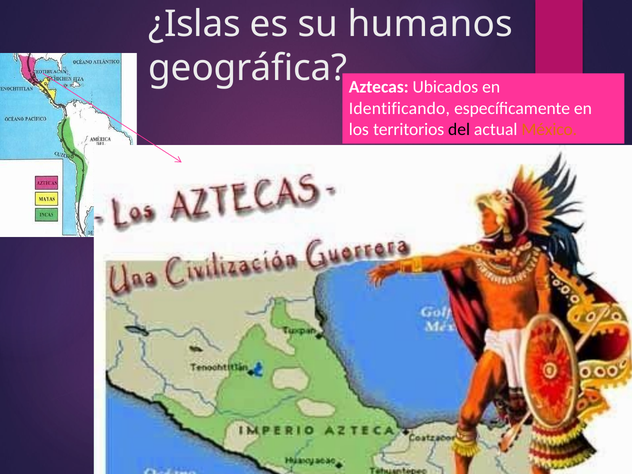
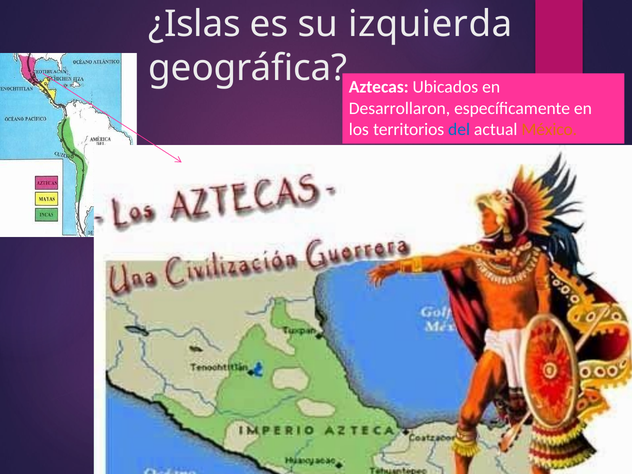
humanos: humanos -> izquierda
Identificando: Identificando -> Desarrollaron
del colour: black -> blue
